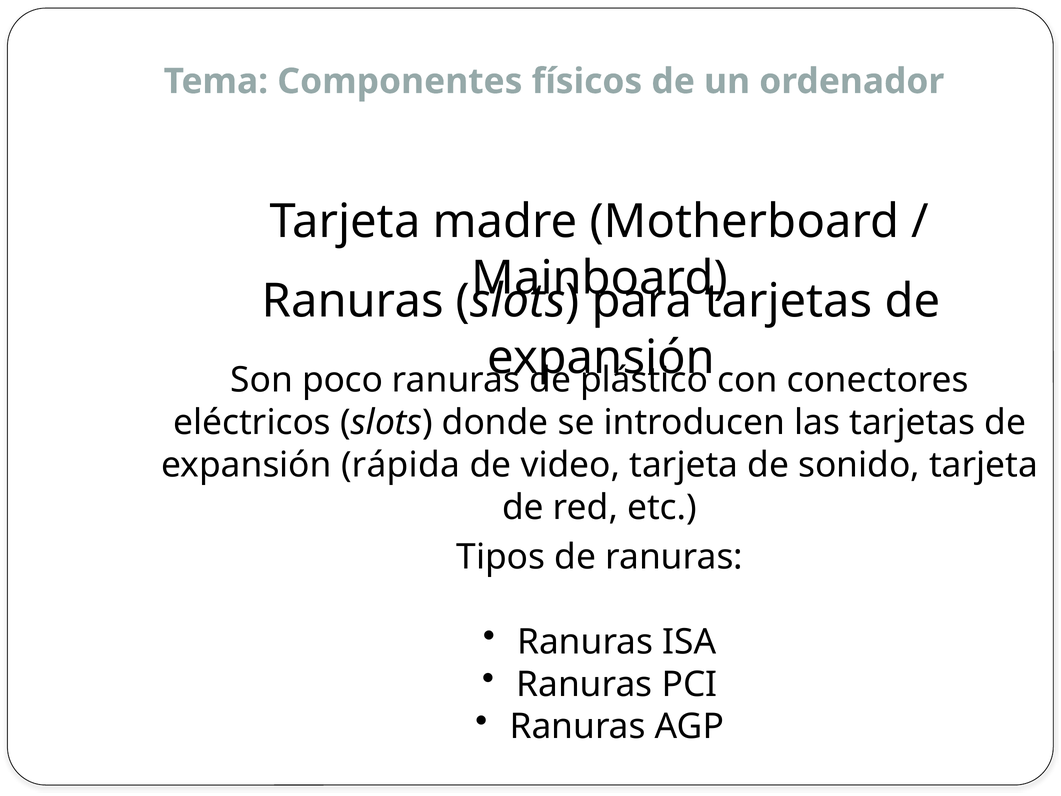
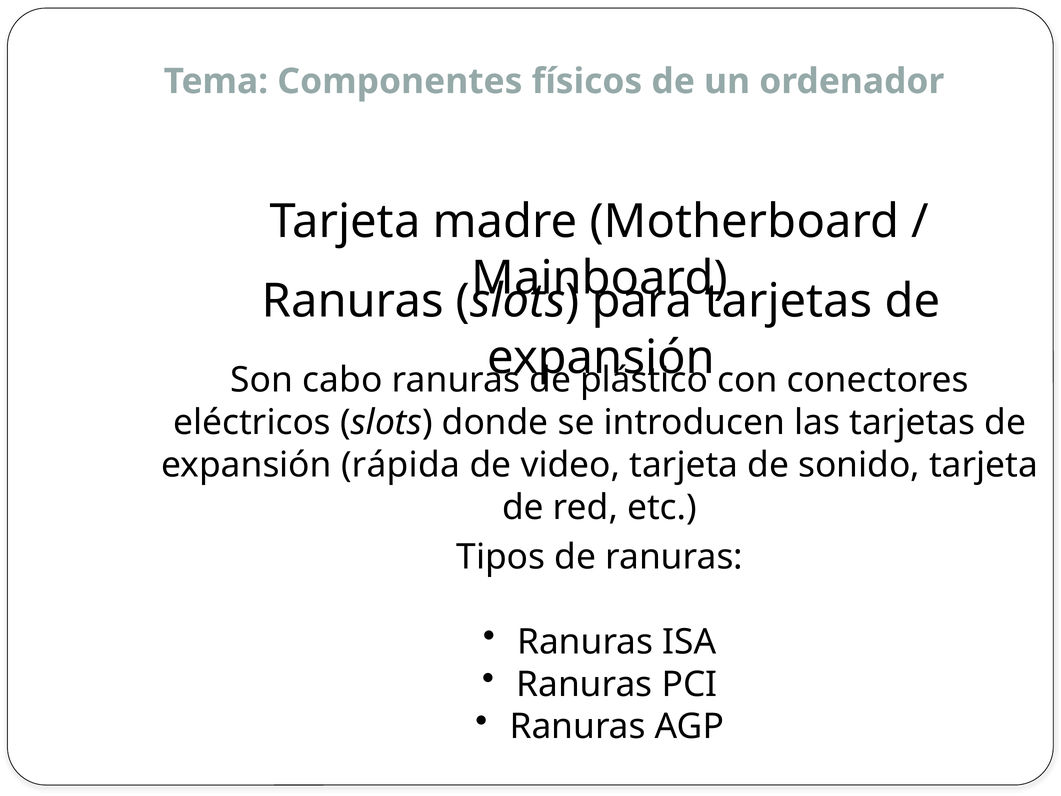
poco: poco -> cabo
